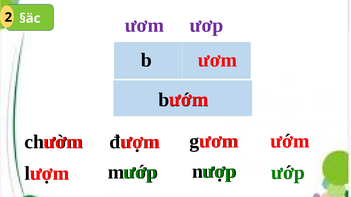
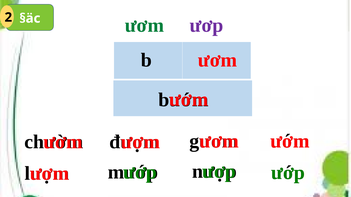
ươm at (144, 25) colour: purple -> green
